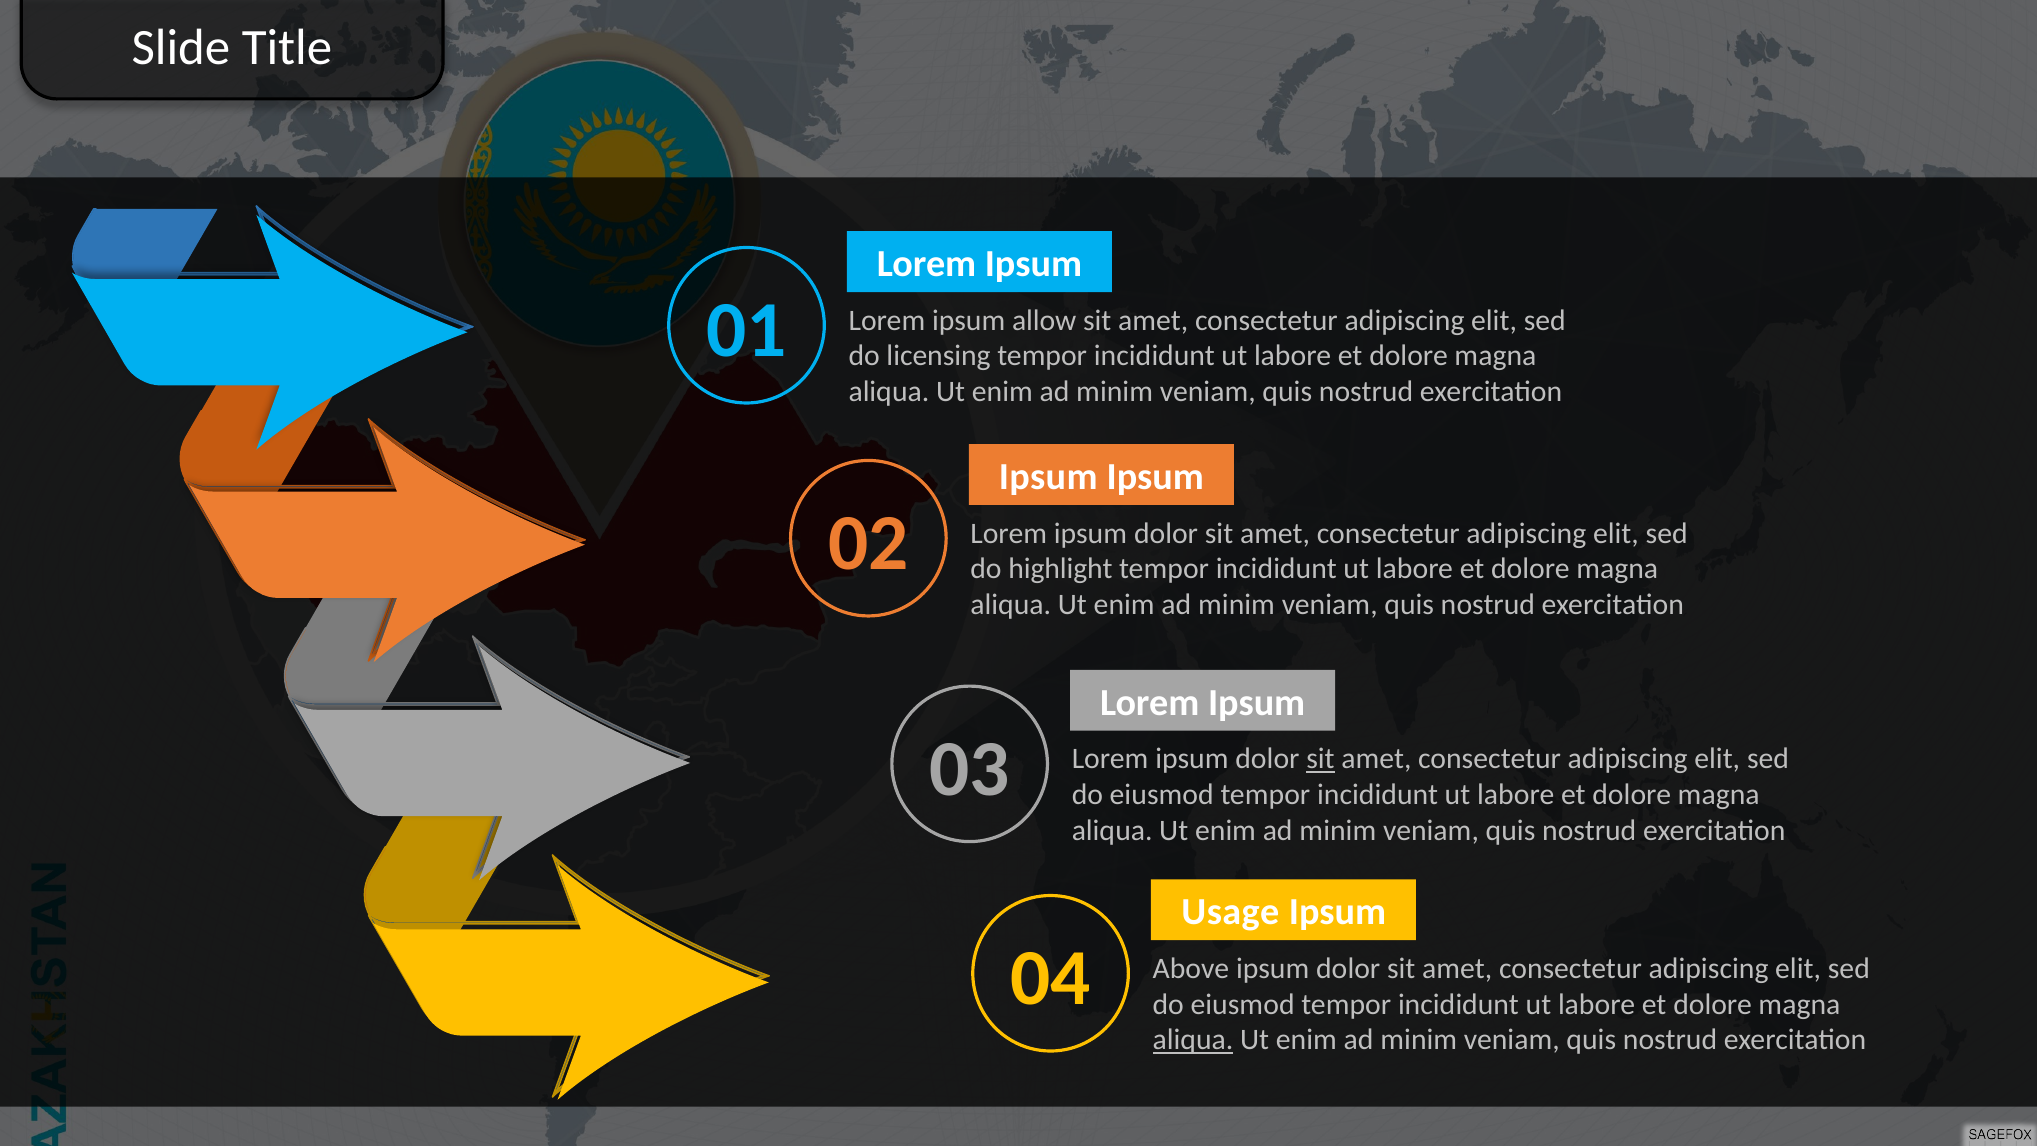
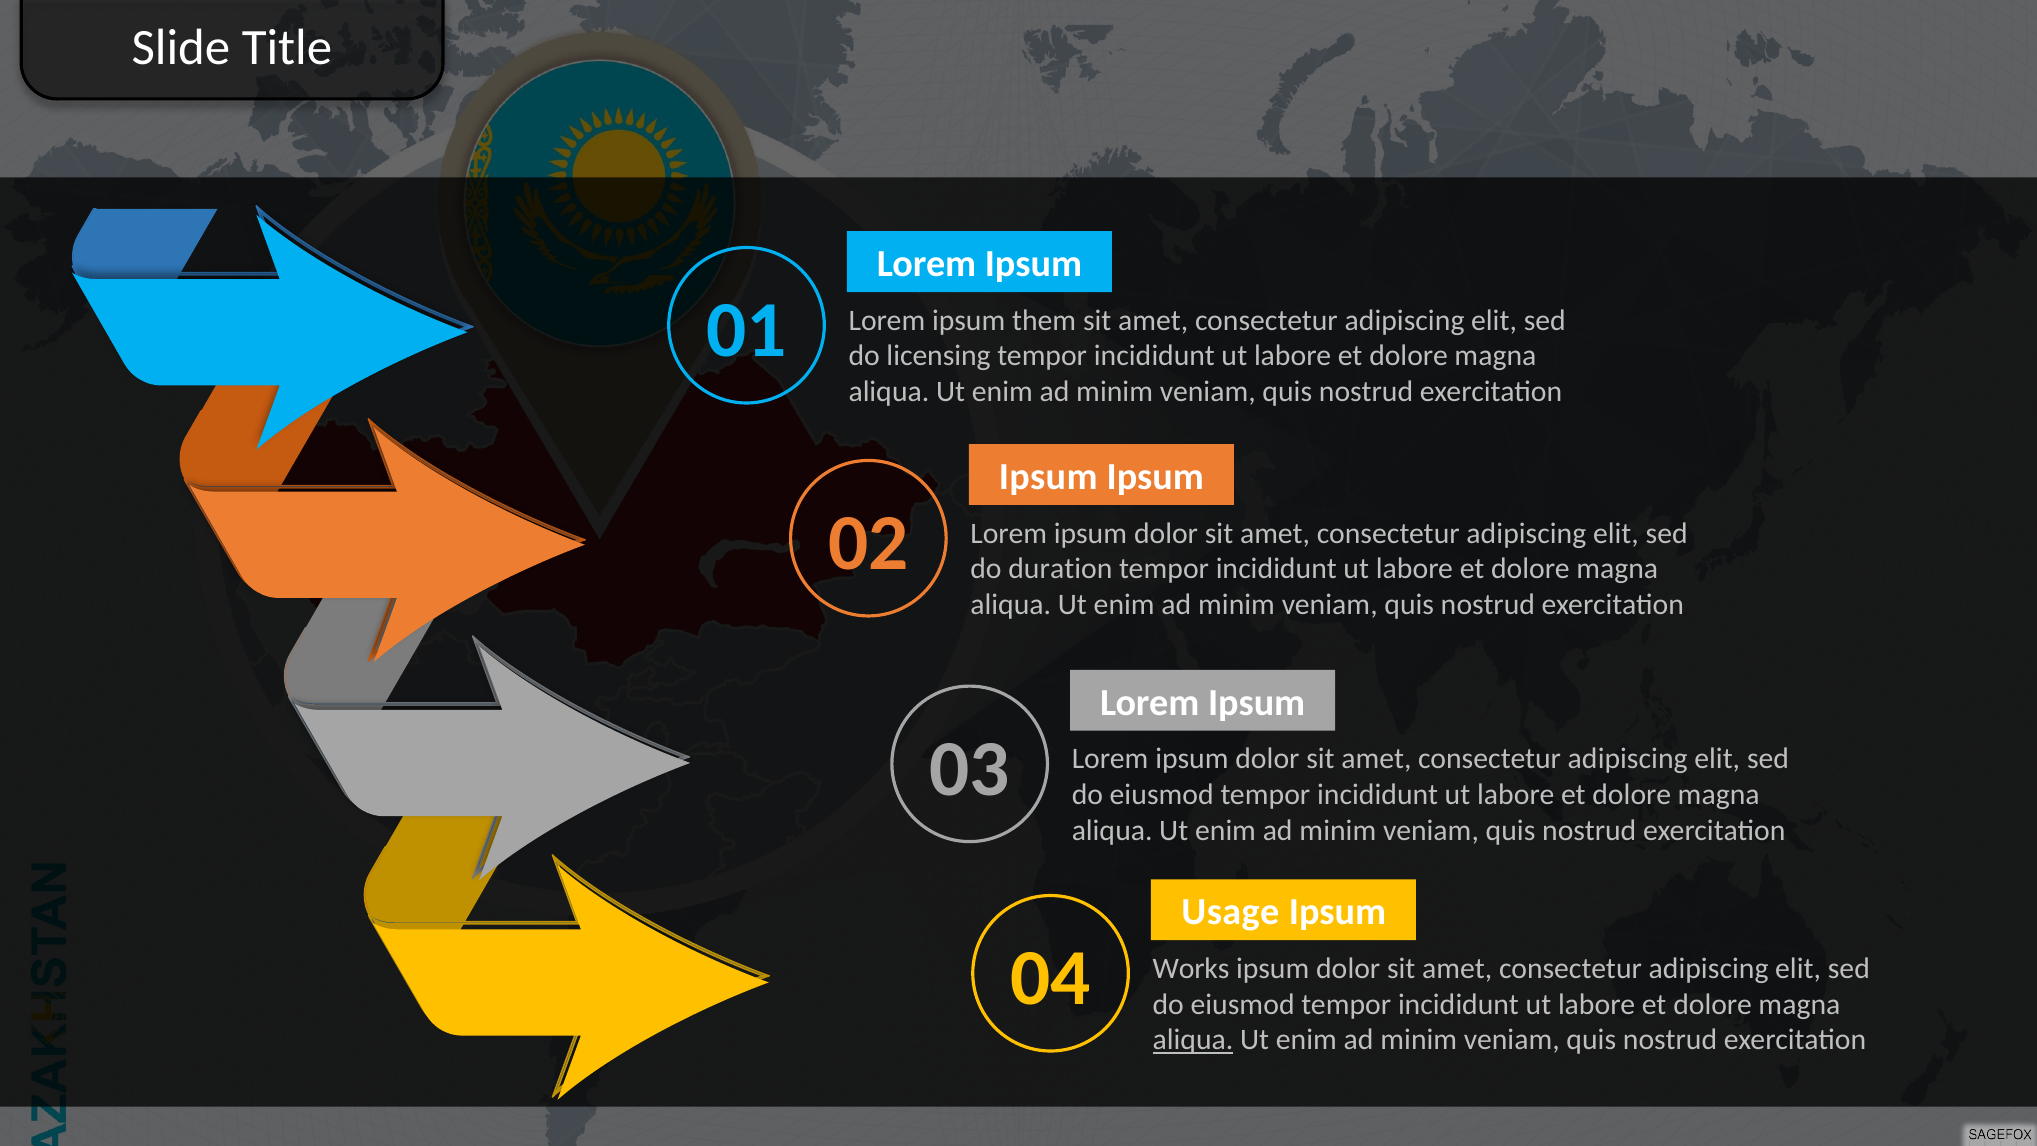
allow: allow -> them
highlight: highlight -> duration
sit at (1320, 759) underline: present -> none
Above: Above -> Works
